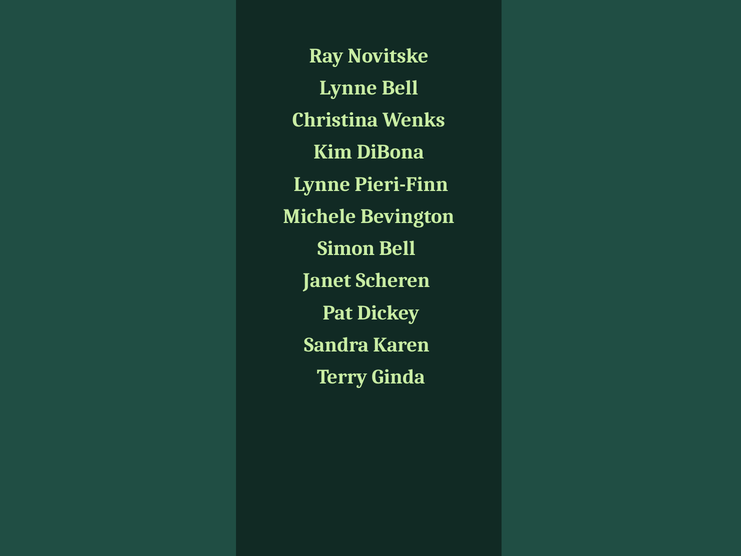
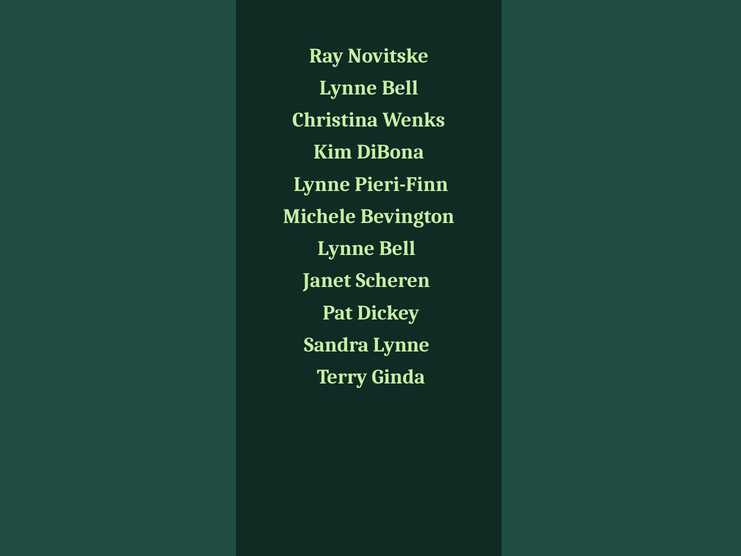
Simon at (346, 248): Simon -> Lynne
Sandra Karen: Karen -> Lynne
